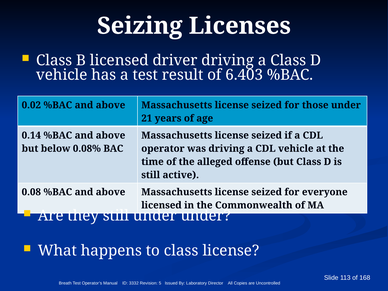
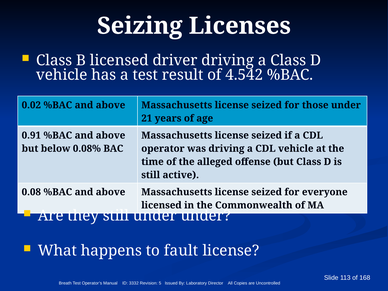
6.403: 6.403 -> 4.542
0.14: 0.14 -> 0.91
to class: class -> fault
